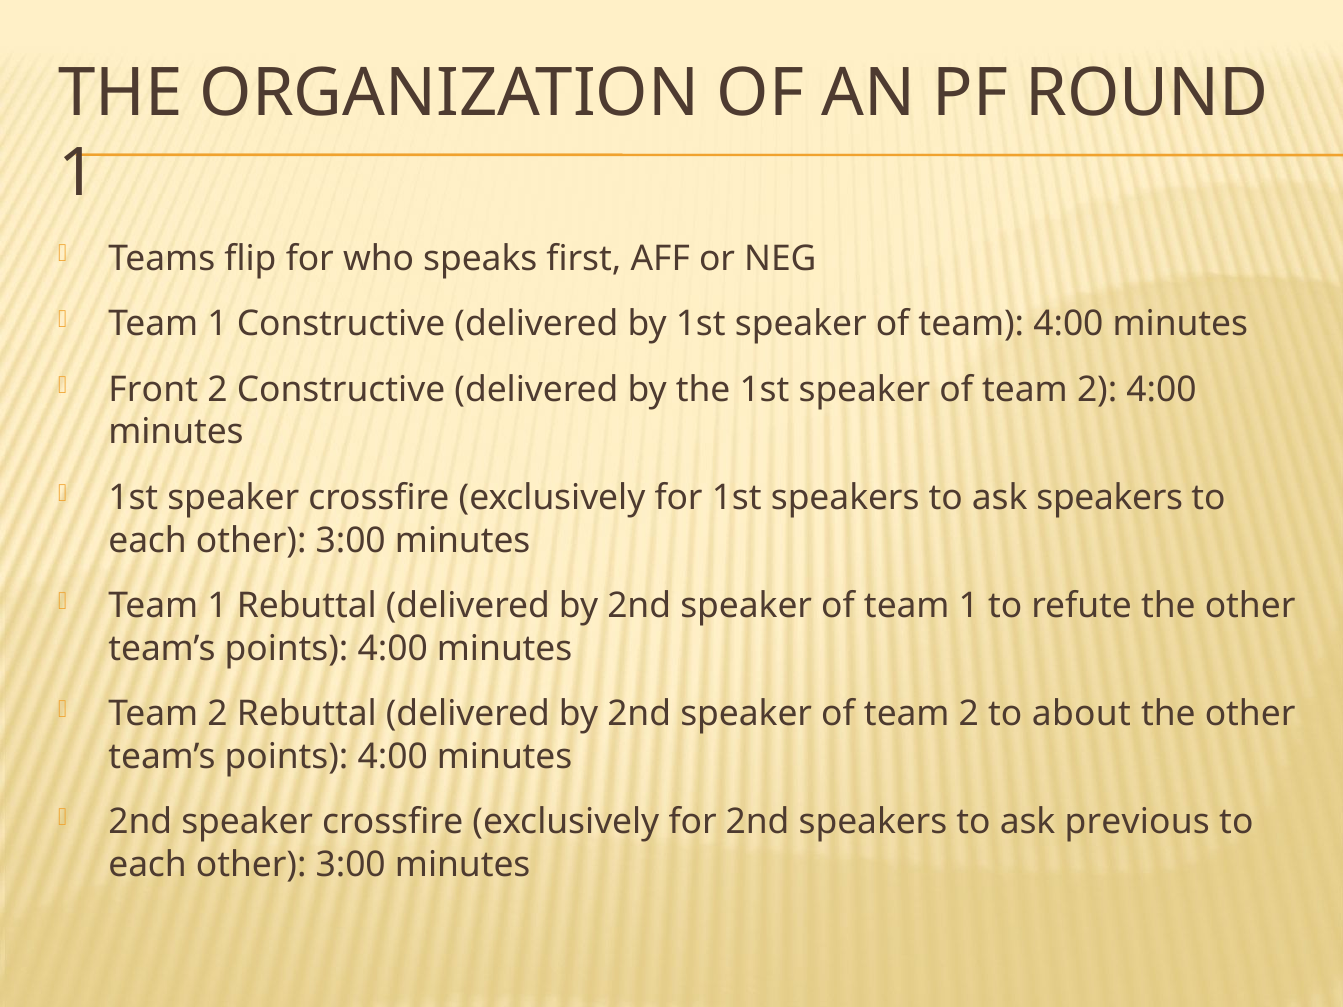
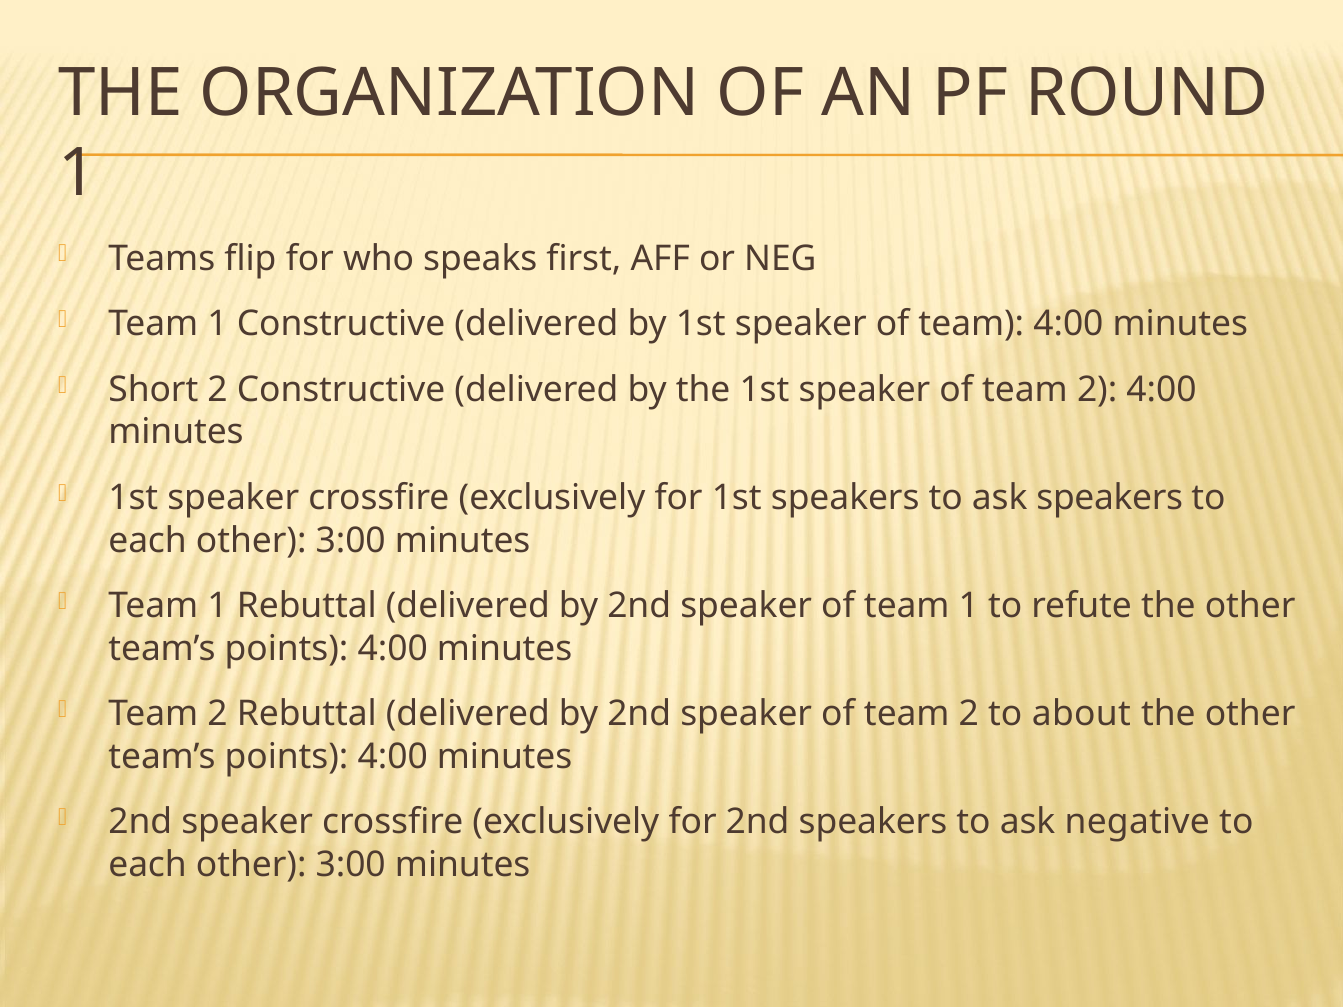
Front: Front -> Short
previous: previous -> negative
